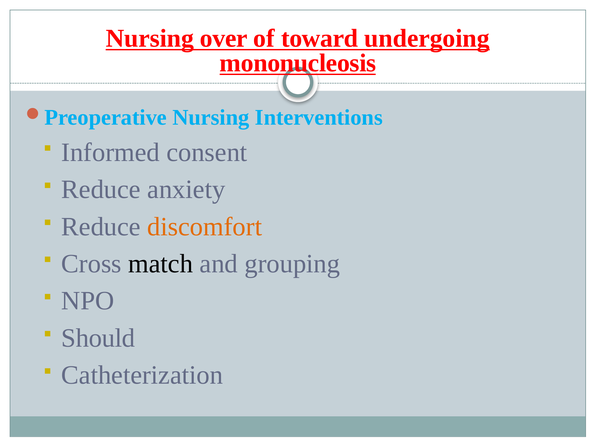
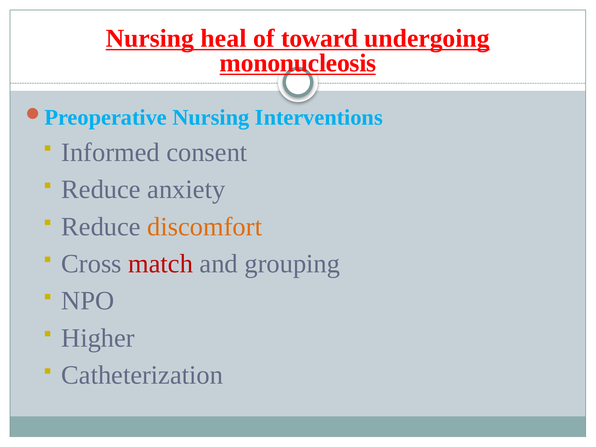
over: over -> heal
match colour: black -> red
Should: Should -> Higher
